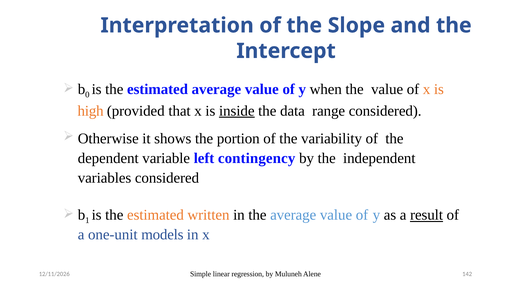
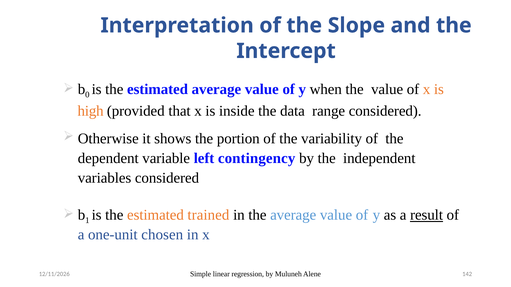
inside underline: present -> none
written: written -> trained
models: models -> chosen
